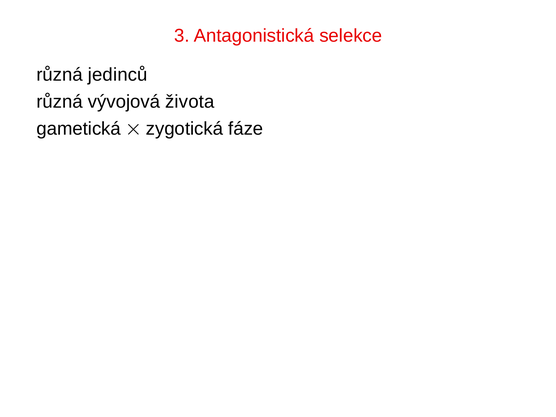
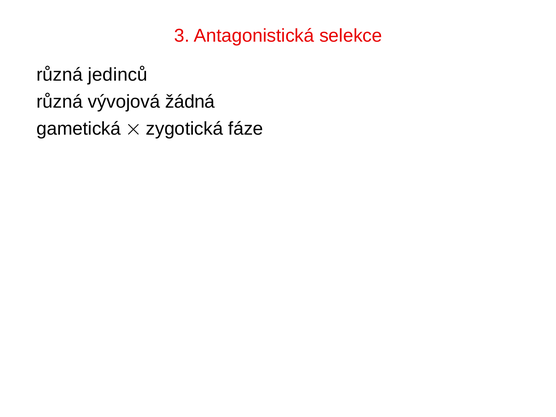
života: života -> žádná
